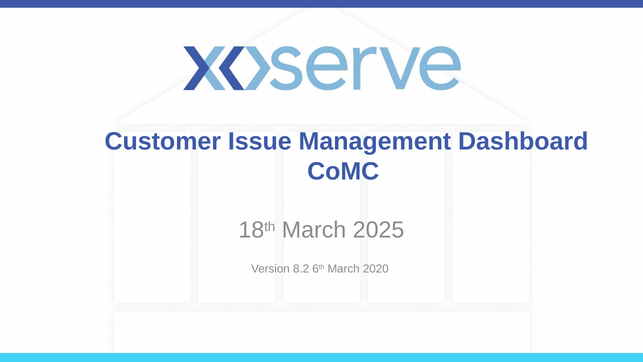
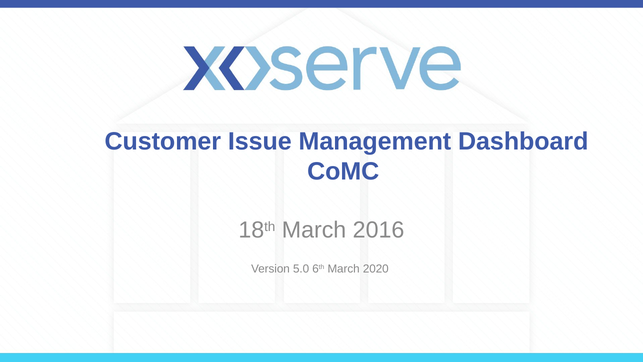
2025: 2025 -> 2016
8.2: 8.2 -> 5.0
